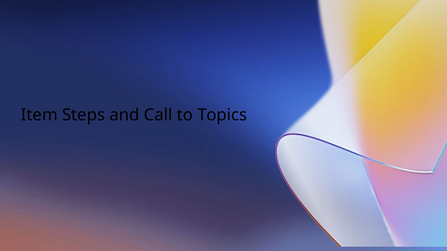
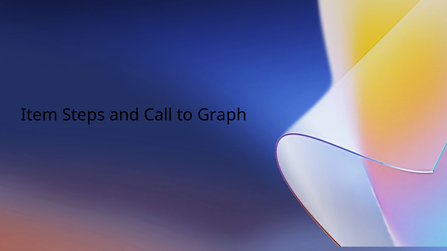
Topics: Topics -> Graph
